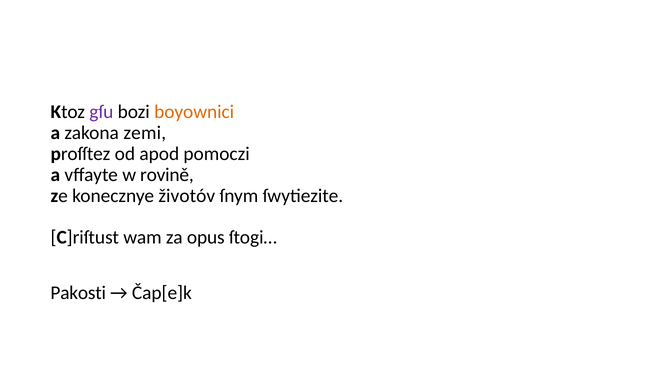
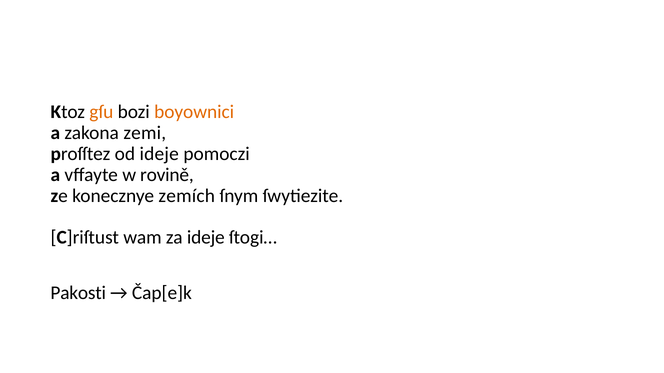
gſu colour: purple -> orange
od apod: apod -> ideje
životóv: životóv -> zemích
za opus: opus -> ideje
